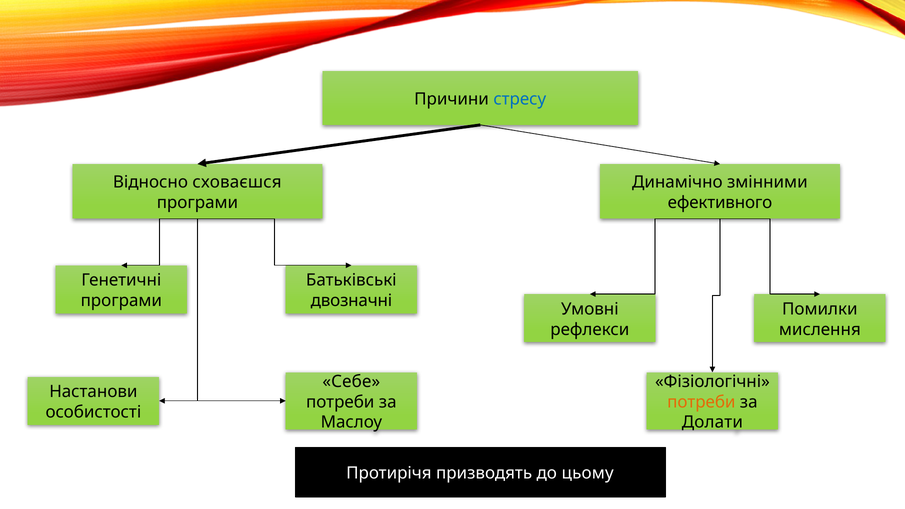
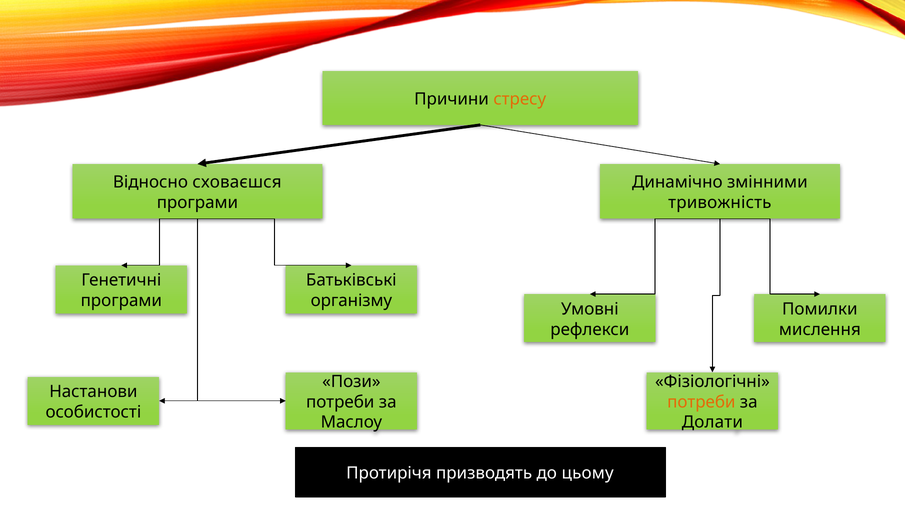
стресу colour: blue -> orange
ефективного: ефективного -> тривожність
двозначні: двозначні -> організму
Себе: Себе -> Пози
